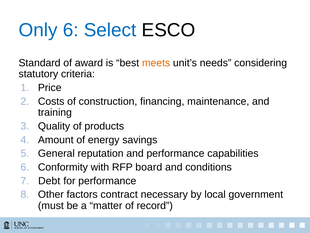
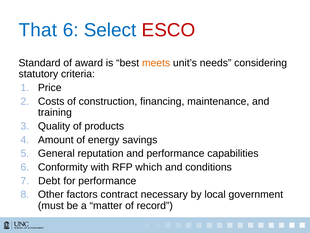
Only: Only -> That
ESCO colour: black -> red
board: board -> which
